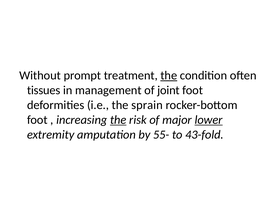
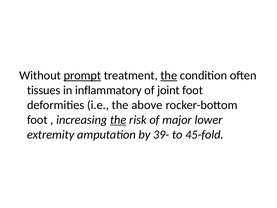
prompt underline: none -> present
management: management -> inflammatory
sprain: sprain -> above
lower underline: present -> none
55-: 55- -> 39-
43-fold: 43-fold -> 45-fold
